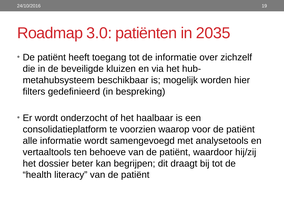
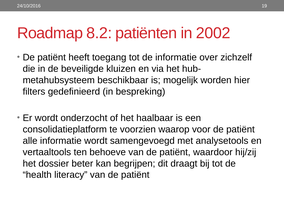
3.0: 3.0 -> 8.2
2035: 2035 -> 2002
